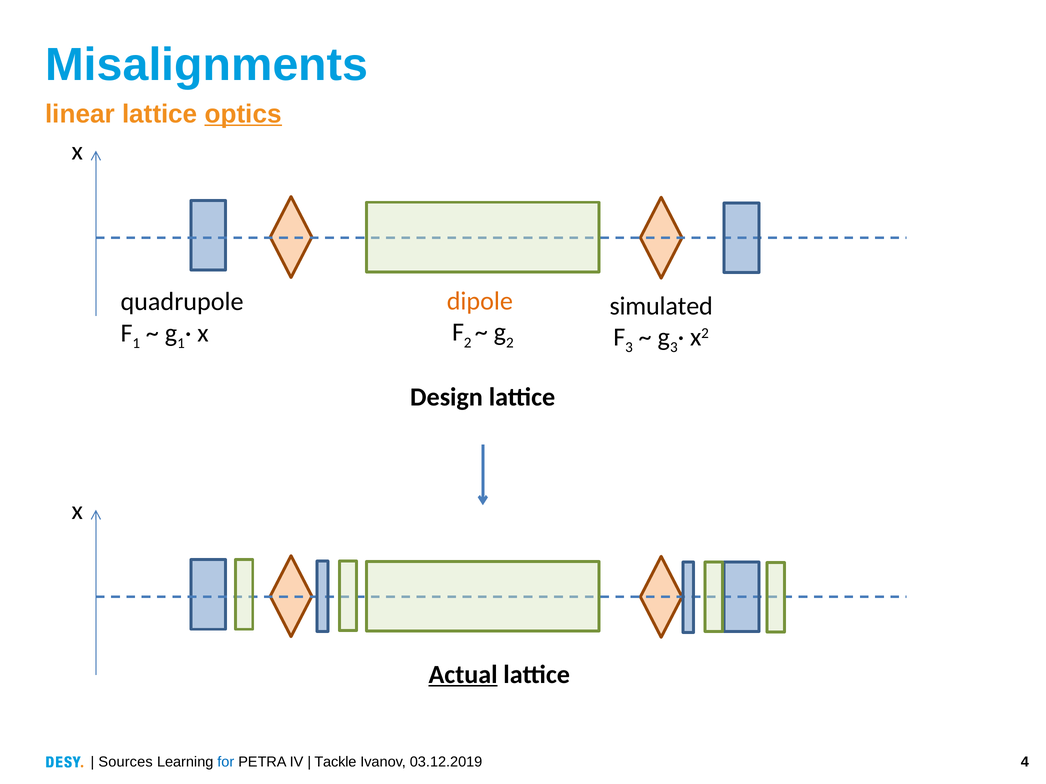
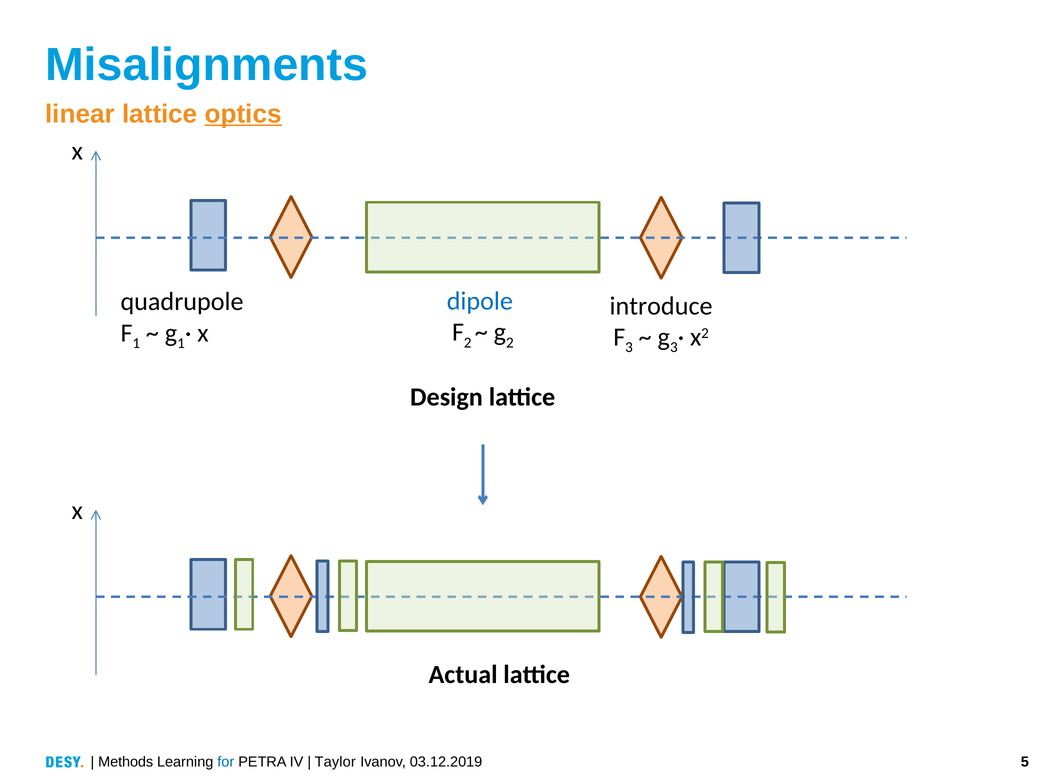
dipole colour: orange -> blue
simulated: simulated -> introduce
Actual underline: present -> none
Sources: Sources -> Methods
Tackle: Tackle -> Taylor
4: 4 -> 5
